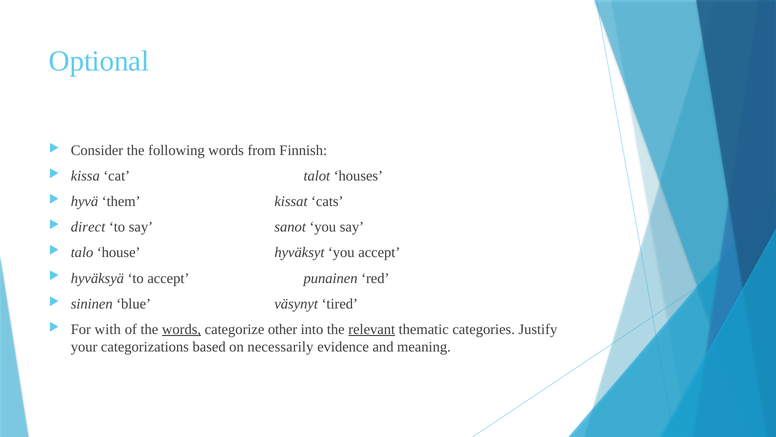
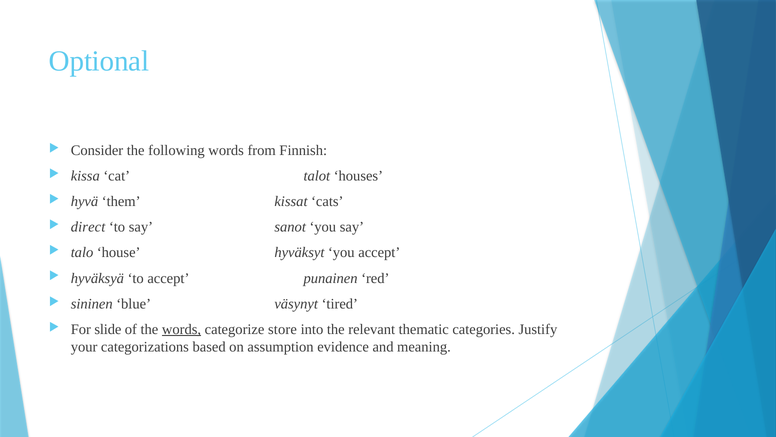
with: with -> slide
other: other -> store
relevant underline: present -> none
necessarily: necessarily -> assumption
